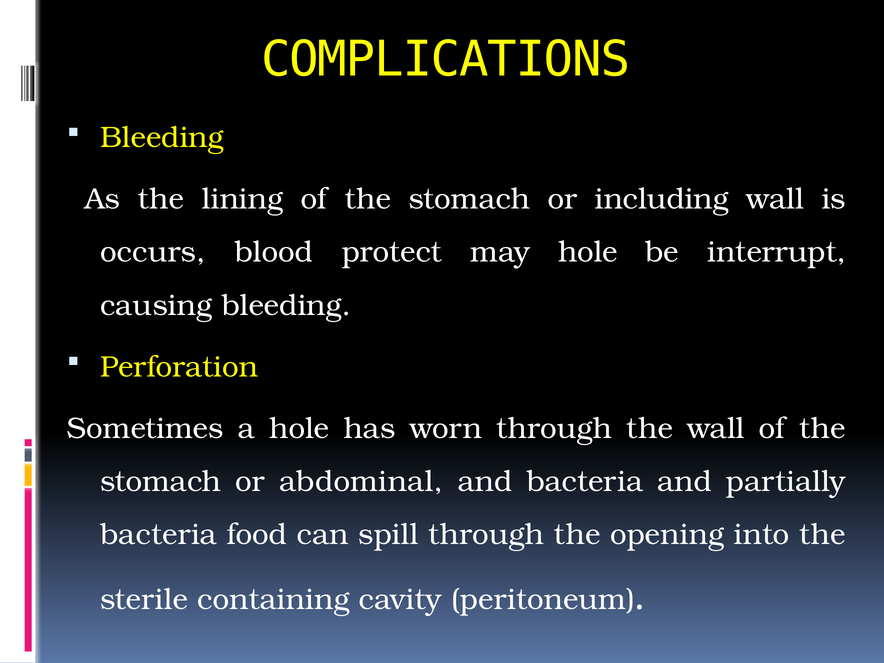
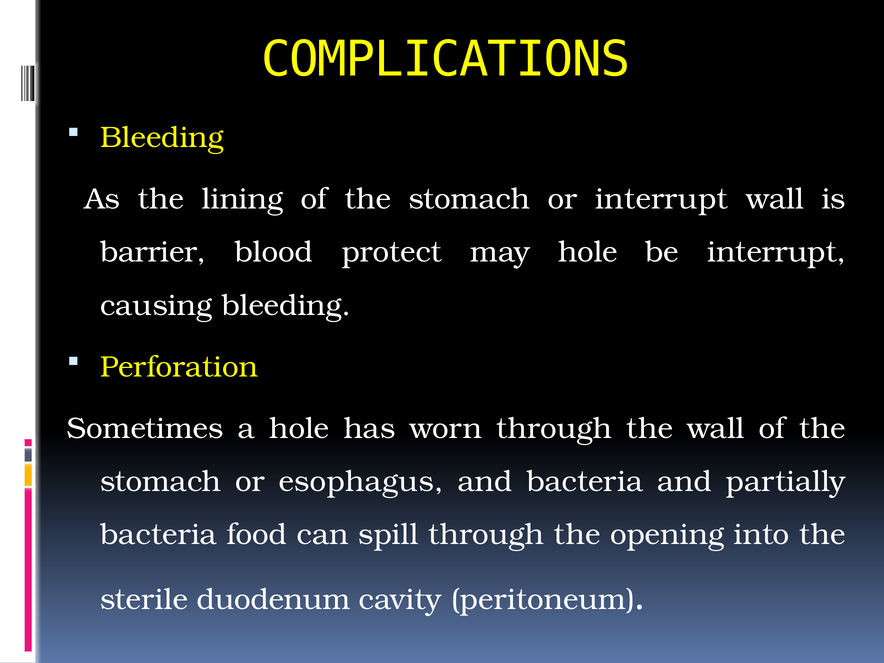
or including: including -> interrupt
occurs: occurs -> barrier
abdominal: abdominal -> esophagus
containing: containing -> duodenum
